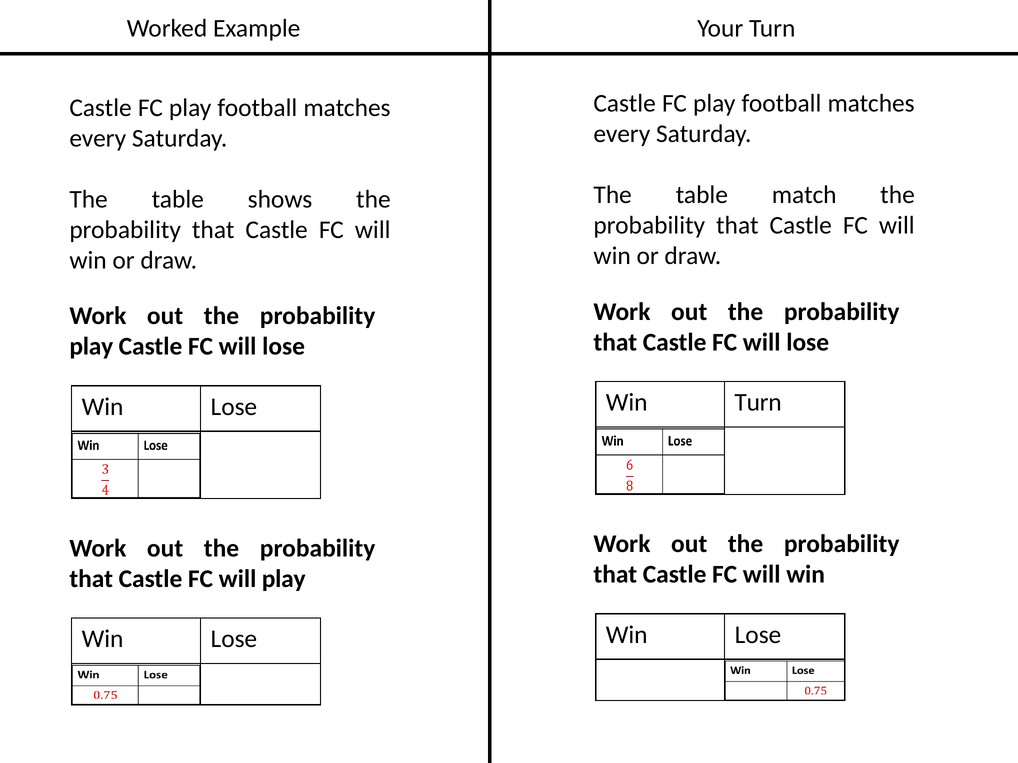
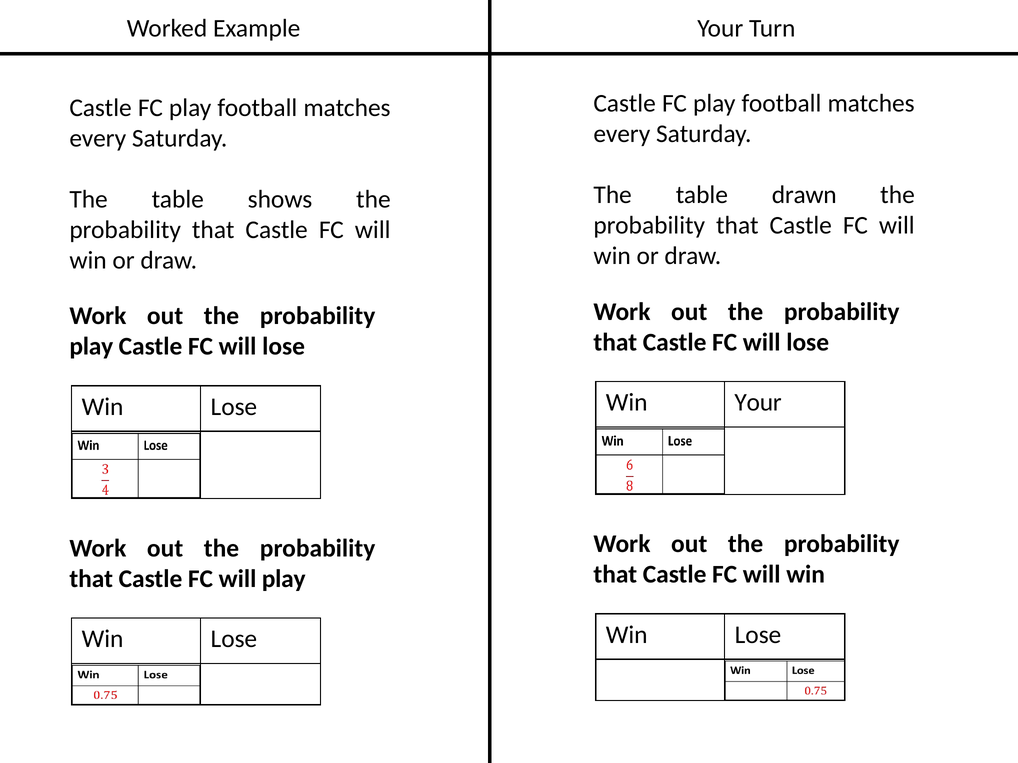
match: match -> drawn
Win Turn: Turn -> Your
